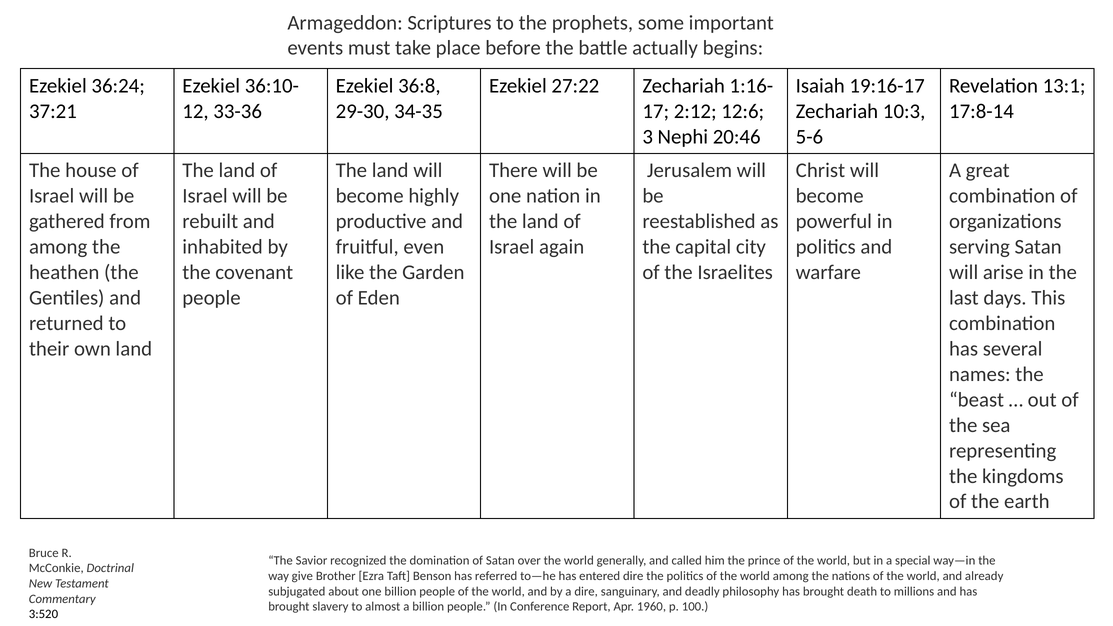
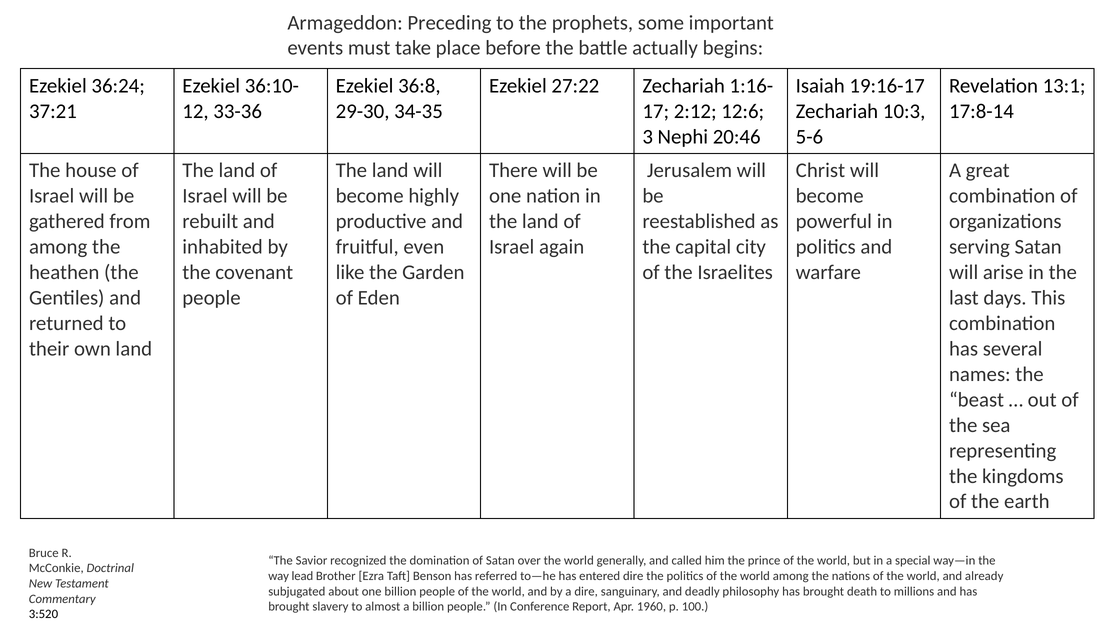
Scriptures: Scriptures -> Preceding
give: give -> lead
